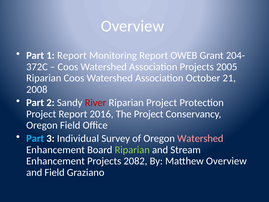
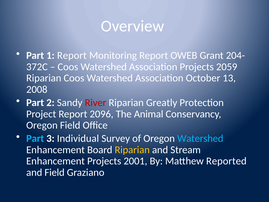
2005: 2005 -> 2059
21: 21 -> 13
Riparian Project: Project -> Greatly
2016: 2016 -> 2096
The Project: Project -> Animal
Watershed at (200, 138) colour: pink -> light blue
Riparian at (132, 150) colour: light green -> yellow
2082: 2082 -> 2001
Matthew Overview: Overview -> Reported
